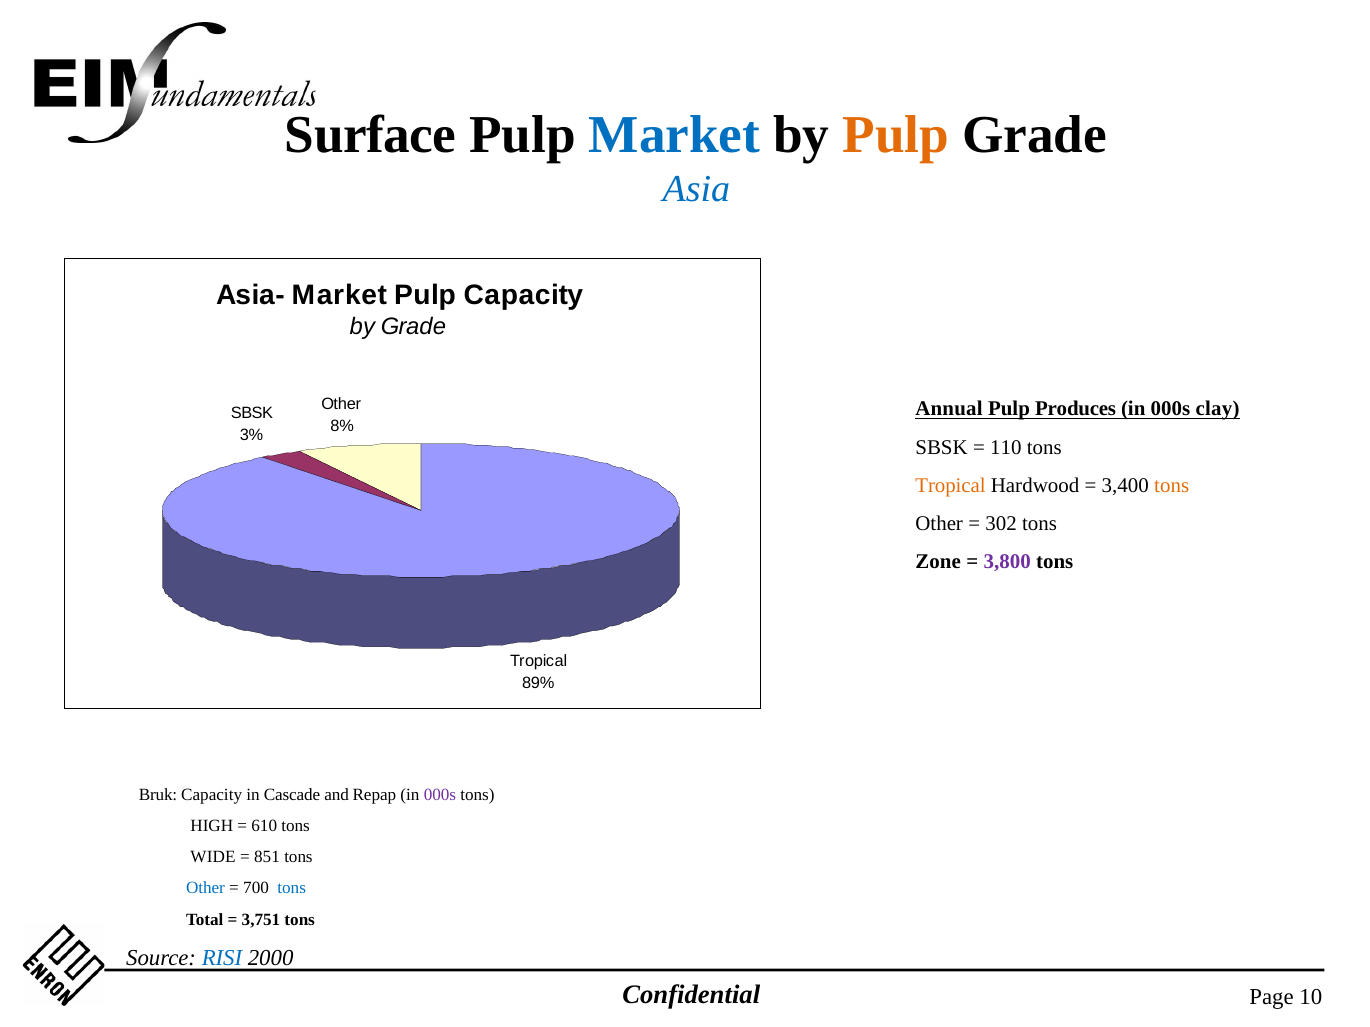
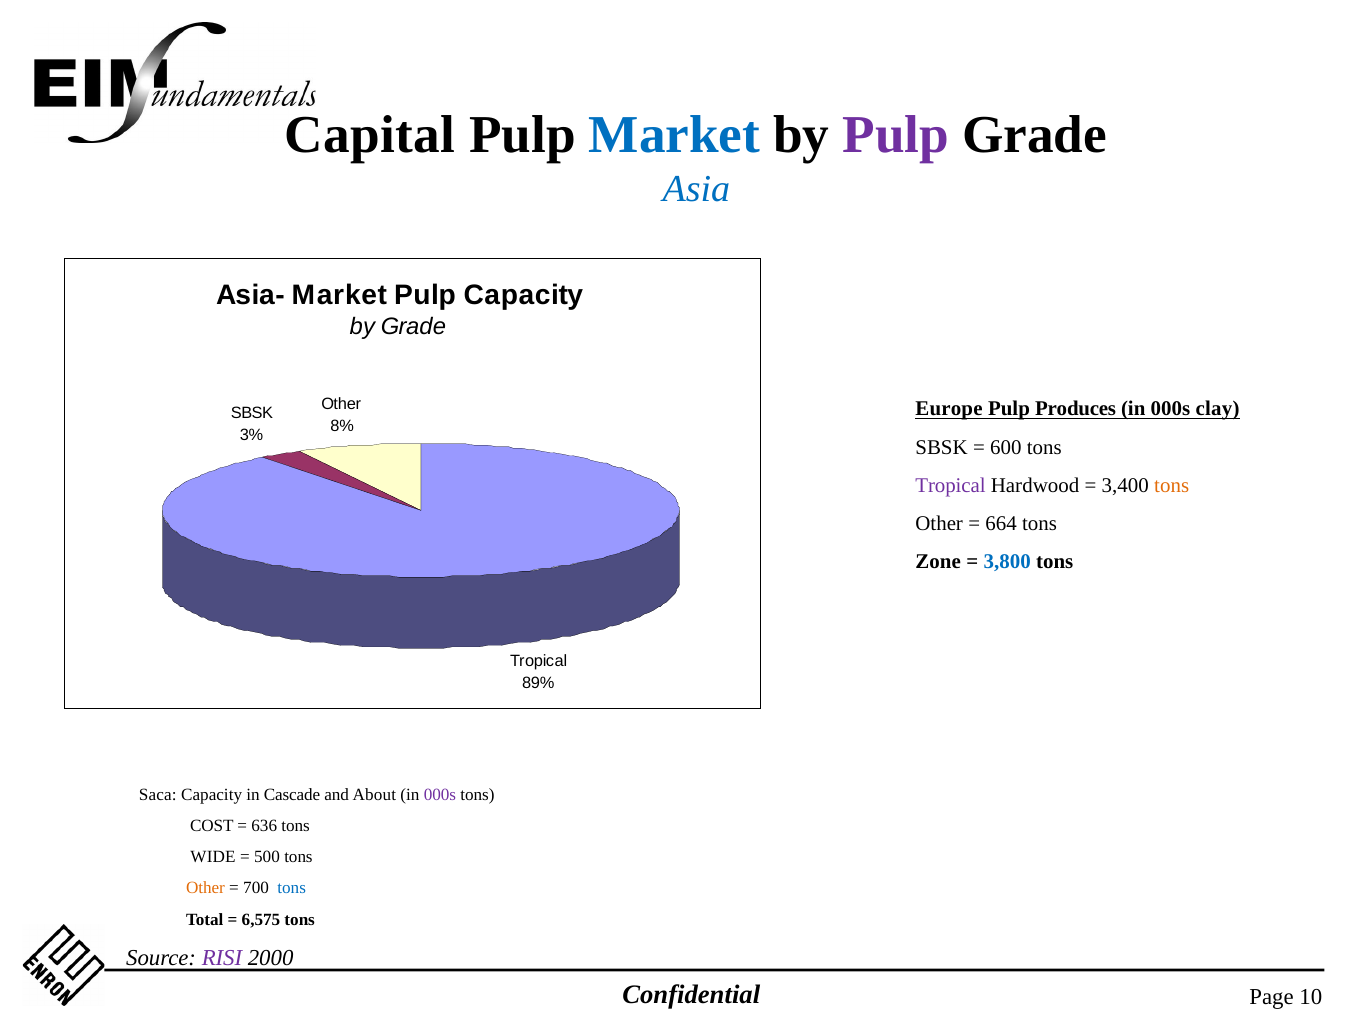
Surface: Surface -> Capital
Pulp at (896, 135) colour: orange -> purple
Annual: Annual -> Europe
110: 110 -> 600
Tropical at (950, 486) colour: orange -> purple
302: 302 -> 664
3,800 colour: purple -> blue
Bruk: Bruk -> Saca
Repap: Repap -> About
HIGH: HIGH -> COST
610: 610 -> 636
851: 851 -> 500
Other at (205, 889) colour: blue -> orange
3,751: 3,751 -> 6,575
RISI colour: blue -> purple
